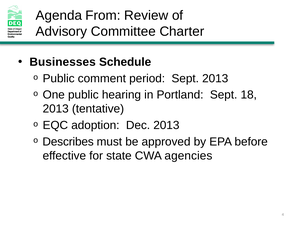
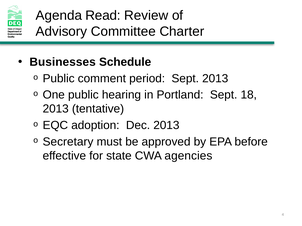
From: From -> Read
Describes: Describes -> Secretary
